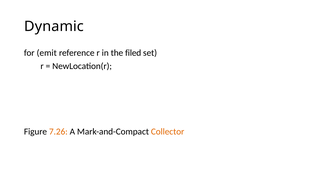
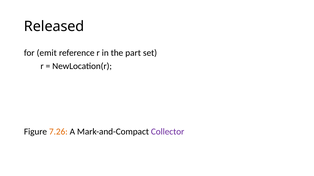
Dynamic: Dynamic -> Released
filed: filed -> part
Collector colour: orange -> purple
